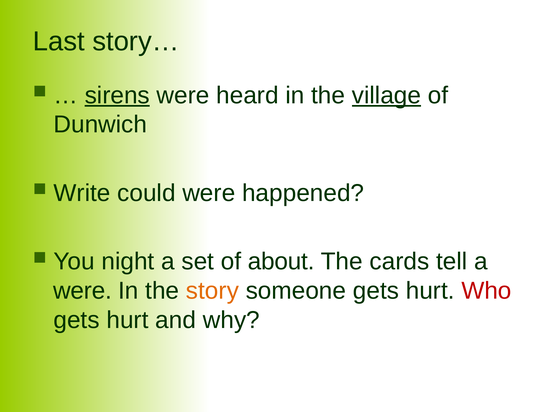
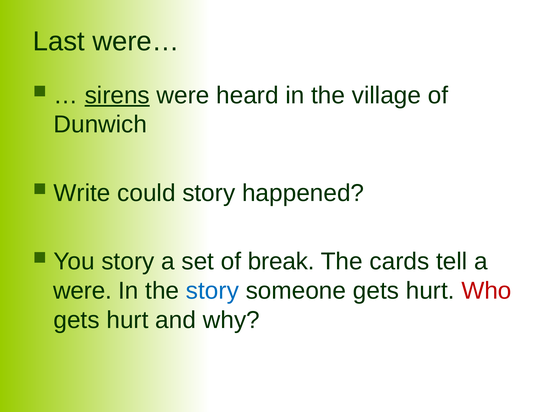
story…: story… -> were…
village underline: present -> none
could were: were -> story
You night: night -> story
about: about -> break
story at (212, 291) colour: orange -> blue
